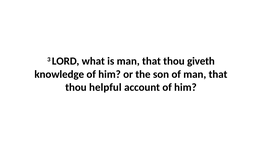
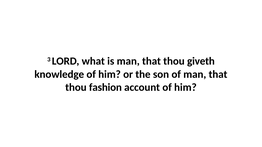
helpful: helpful -> fashion
